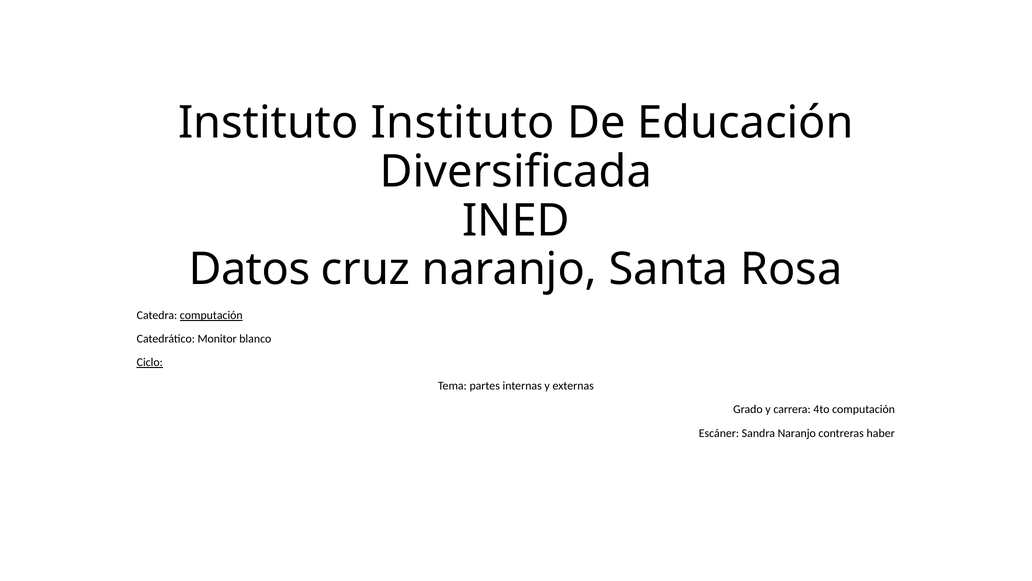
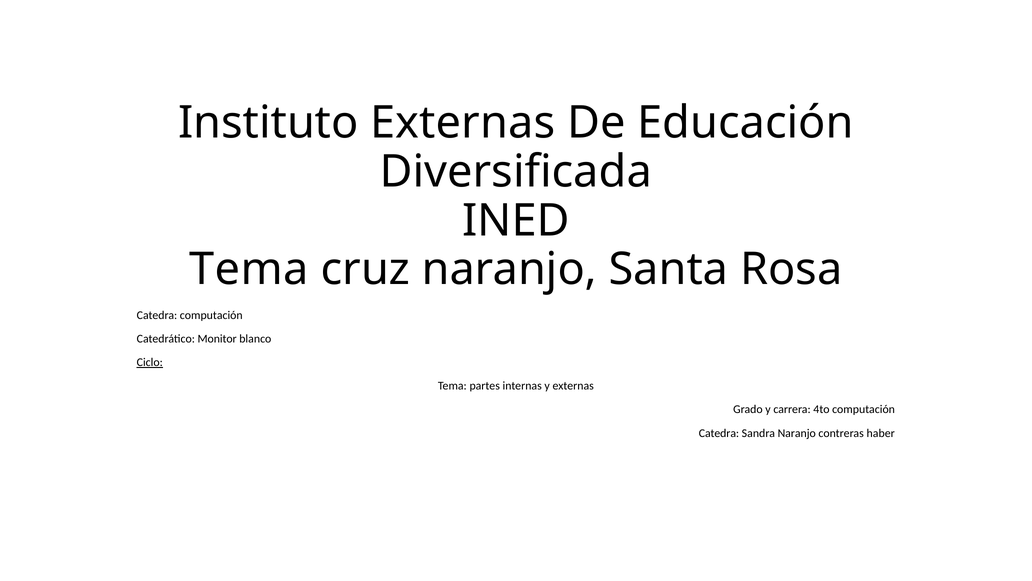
Instituto Instituto: Instituto -> Externas
Datos at (249, 269): Datos -> Tema
computación at (211, 315) underline: present -> none
Escáner at (719, 433): Escáner -> Catedra
